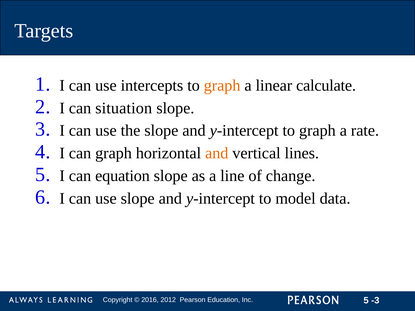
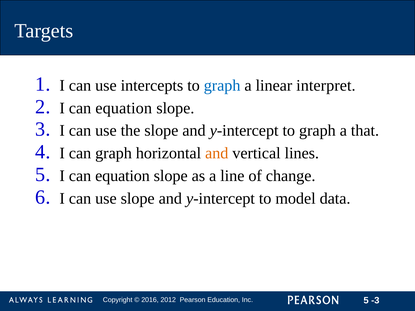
graph at (222, 86) colour: orange -> blue
calculate: calculate -> interpret
situation at (124, 108): situation -> equation
rate: rate -> that
